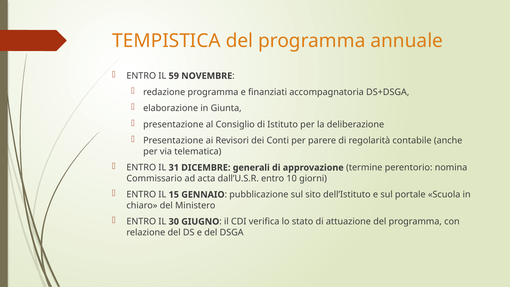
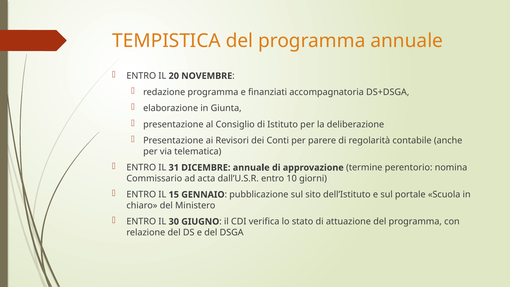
59: 59 -> 20
DICEMBRE generali: generali -> annuale
